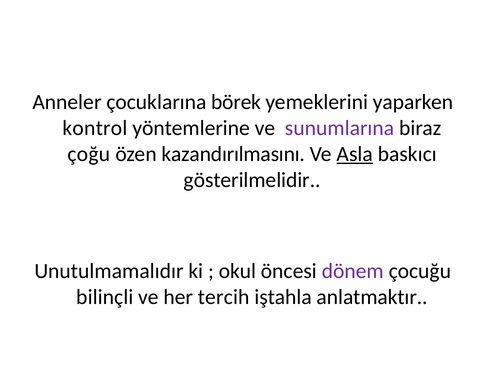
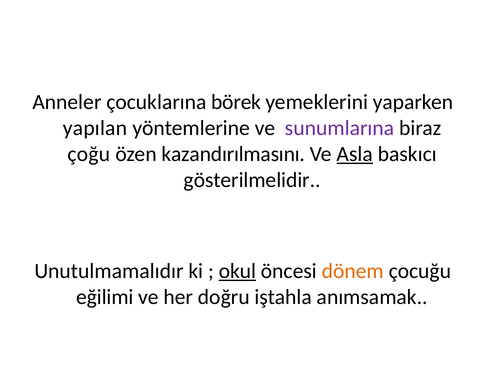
kontrol: kontrol -> yapılan
okul underline: none -> present
dönem colour: purple -> orange
bilinçli: bilinçli -> eğilimi
tercih: tercih -> doğru
anlatmaktır: anlatmaktır -> anımsamak
